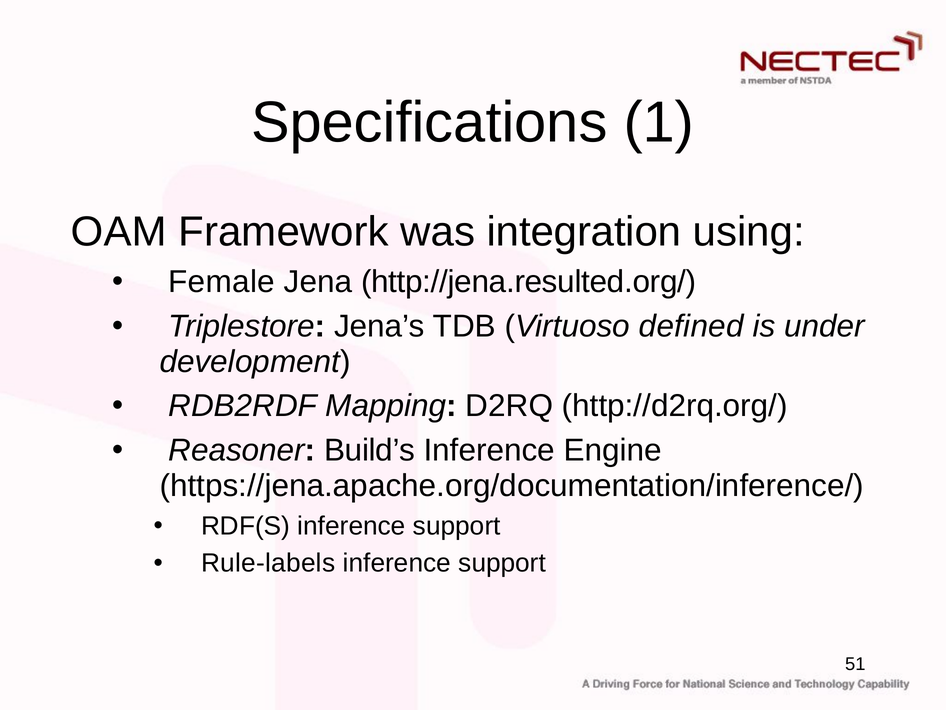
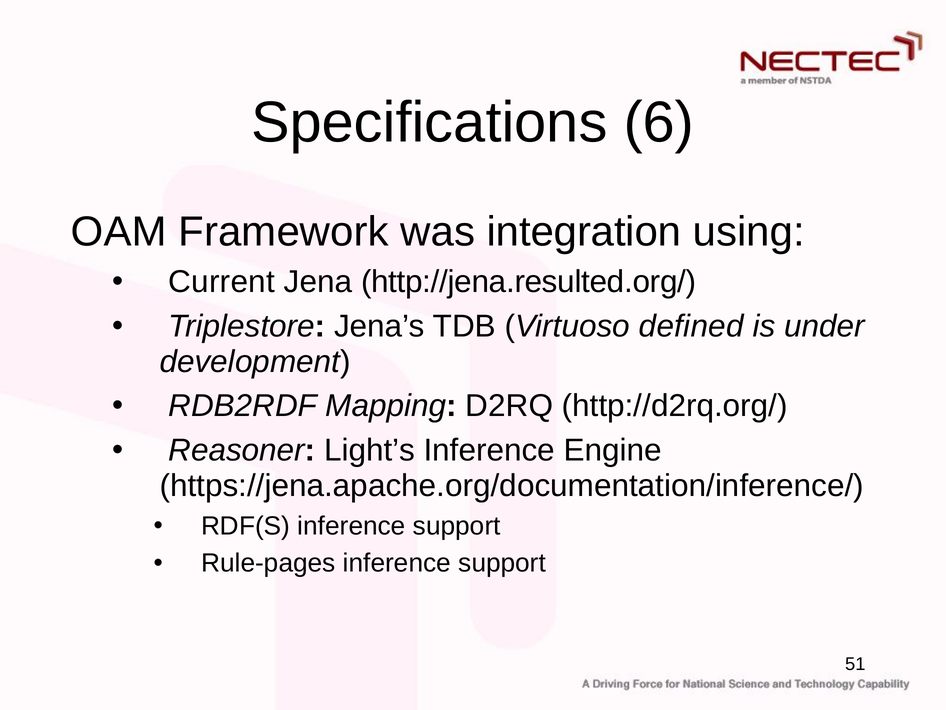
1: 1 -> 6
Female: Female -> Current
Build’s: Build’s -> Light’s
Rule-labels: Rule-labels -> Rule-pages
